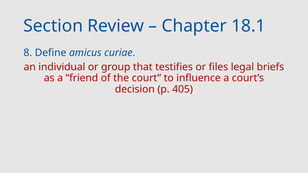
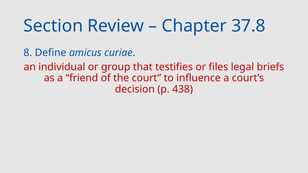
18.1: 18.1 -> 37.8
405: 405 -> 438
